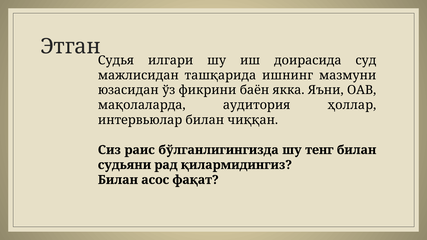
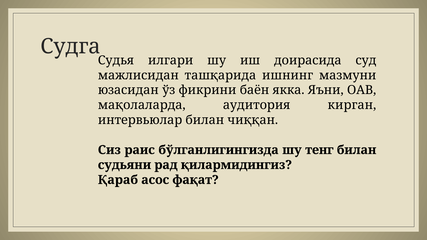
Этган: Этган -> Судга
ҳоллар: ҳоллар -> кирган
Билан at (118, 180): Билан -> Қараб
